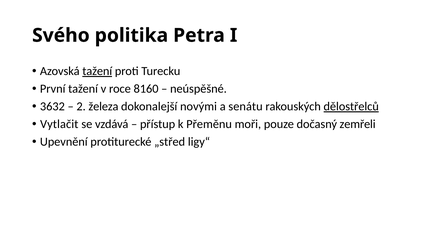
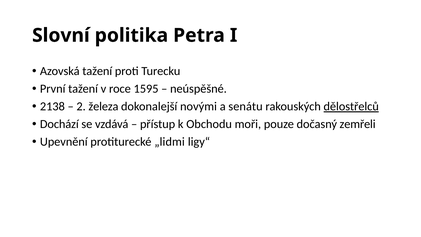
Svého: Svého -> Slovní
tažení at (97, 71) underline: present -> none
8160: 8160 -> 1595
3632: 3632 -> 2138
Vytlačit: Vytlačit -> Dochází
Přeměnu: Přeměnu -> Obchodu
„střed: „střed -> „lidmi
